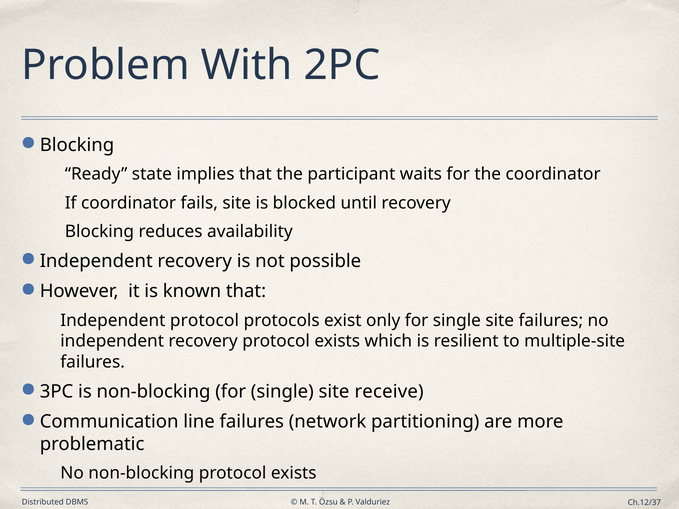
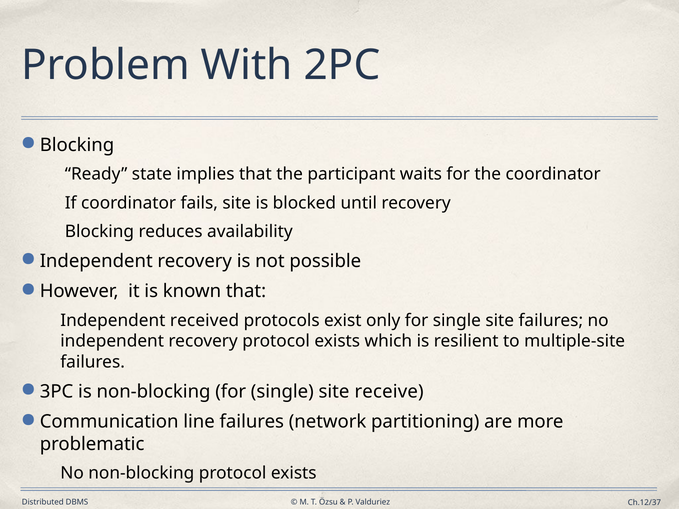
Independent protocol: protocol -> received
